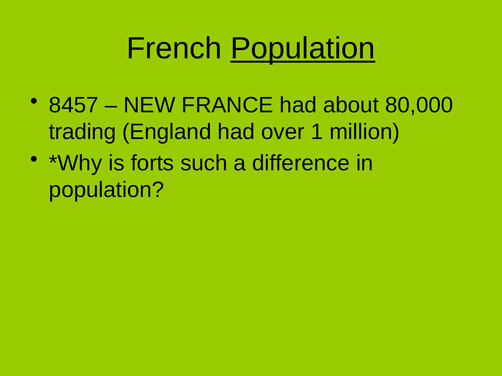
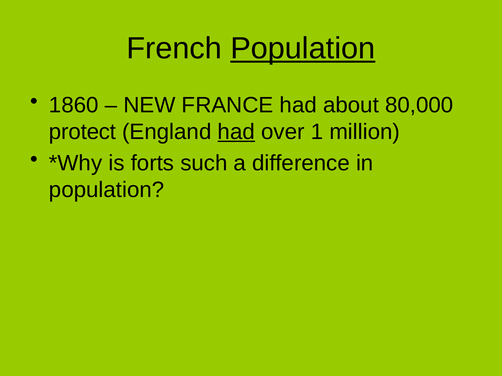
8457: 8457 -> 1860
trading: trading -> protect
had at (236, 132) underline: none -> present
